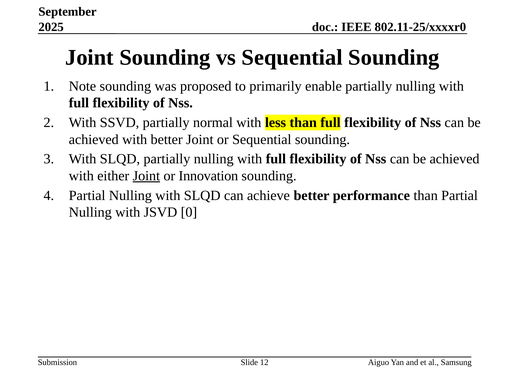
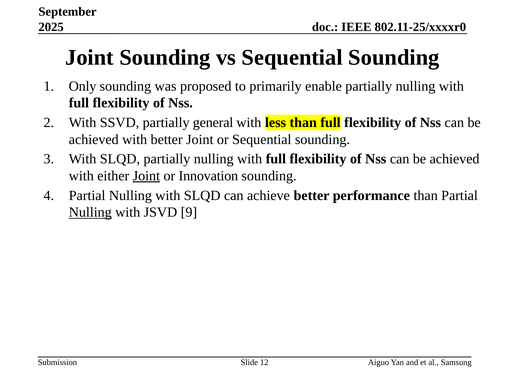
Note: Note -> Only
normal: normal -> general
Nulling at (90, 213) underline: none -> present
0: 0 -> 9
